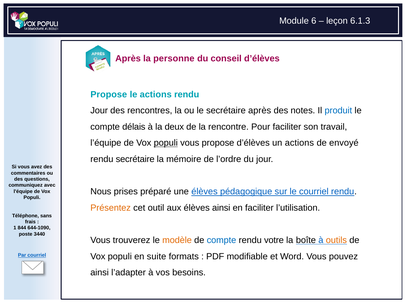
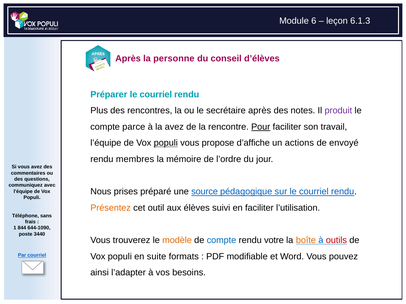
Propose at (109, 95): Propose -> Préparer
actions at (156, 95): actions -> courriel
Jour at (99, 111): Jour -> Plus
produit colour: blue -> purple
délais: délais -> parce
la deux: deux -> avez
Pour underline: none -> present
propose d’élèves: d’élèves -> d’affiche
rendu secrétaire: secrétaire -> membres
une élèves: élèves -> source
élèves ainsi: ainsi -> suivi
boîte colour: black -> orange
outils colour: orange -> red
